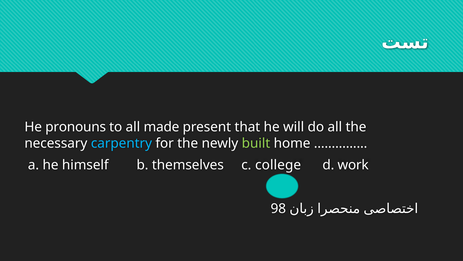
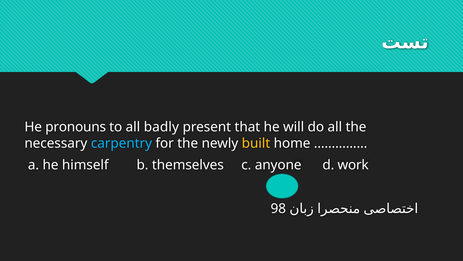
made: made -> badly
built colour: light green -> yellow
college: college -> anyone
